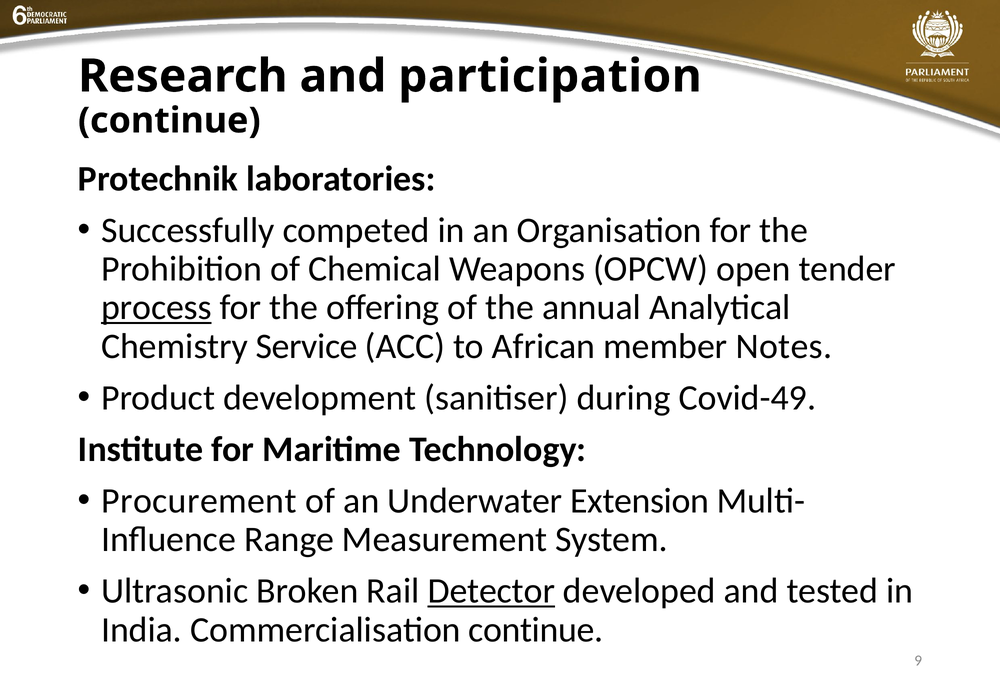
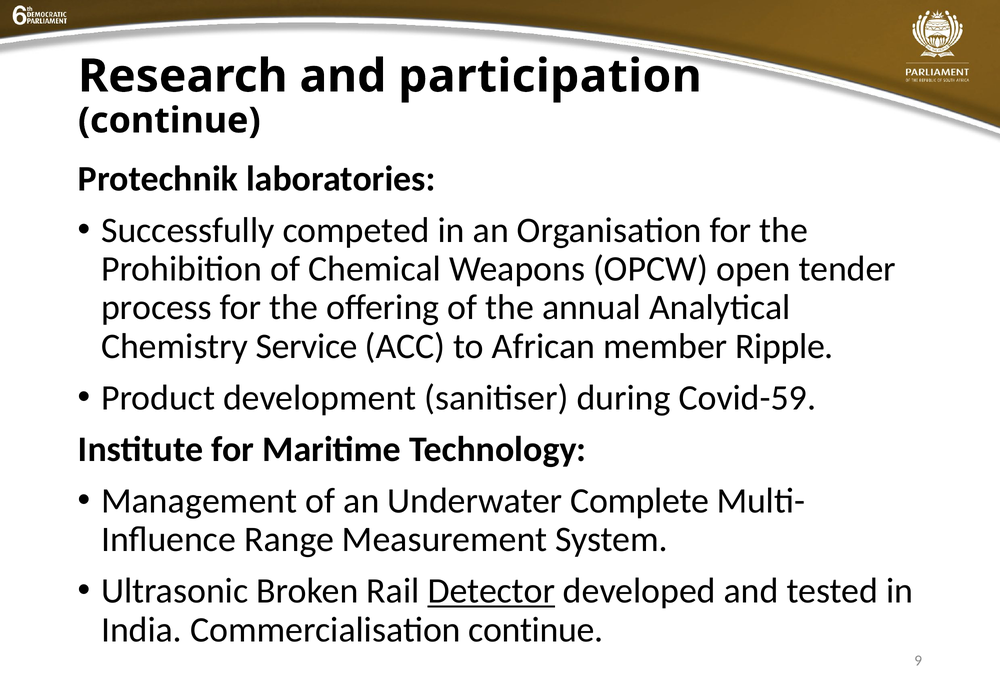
process underline: present -> none
Notes: Notes -> Ripple
Covid-49: Covid-49 -> Covid-59
Procurement: Procurement -> Management
Extension: Extension -> Complete
